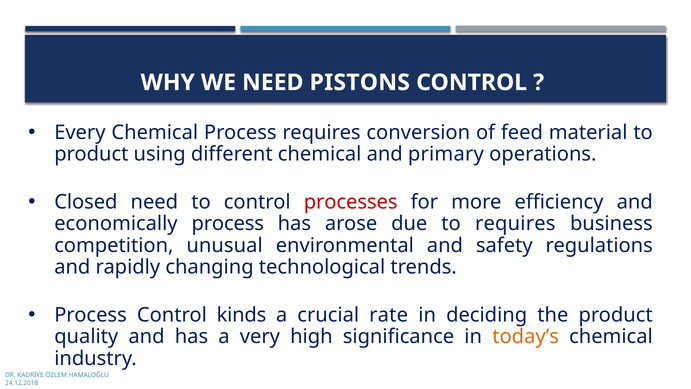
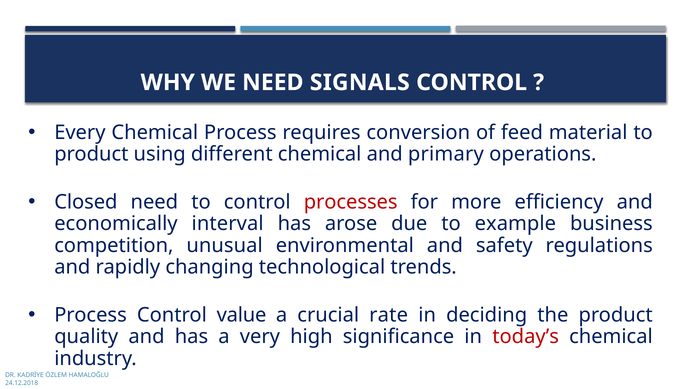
PISTONS: PISTONS -> SIGNALS
economically process: process -> interval
to requires: requires -> example
kinds: kinds -> value
today’s colour: orange -> red
